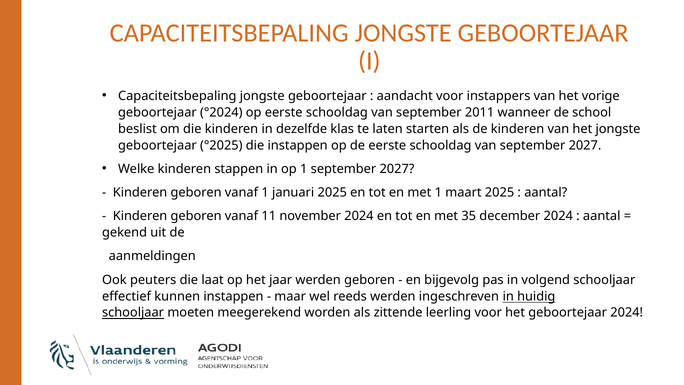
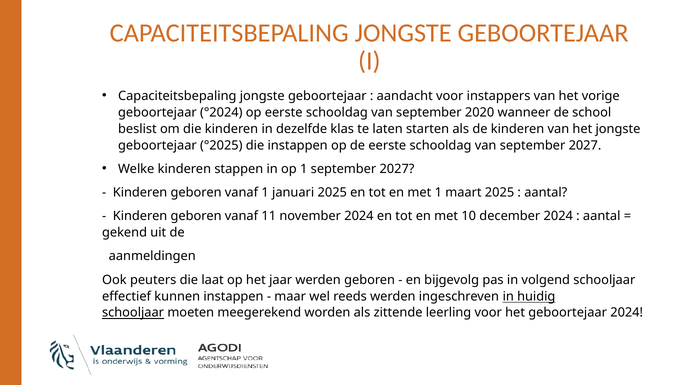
2011: 2011 -> 2020
35: 35 -> 10
